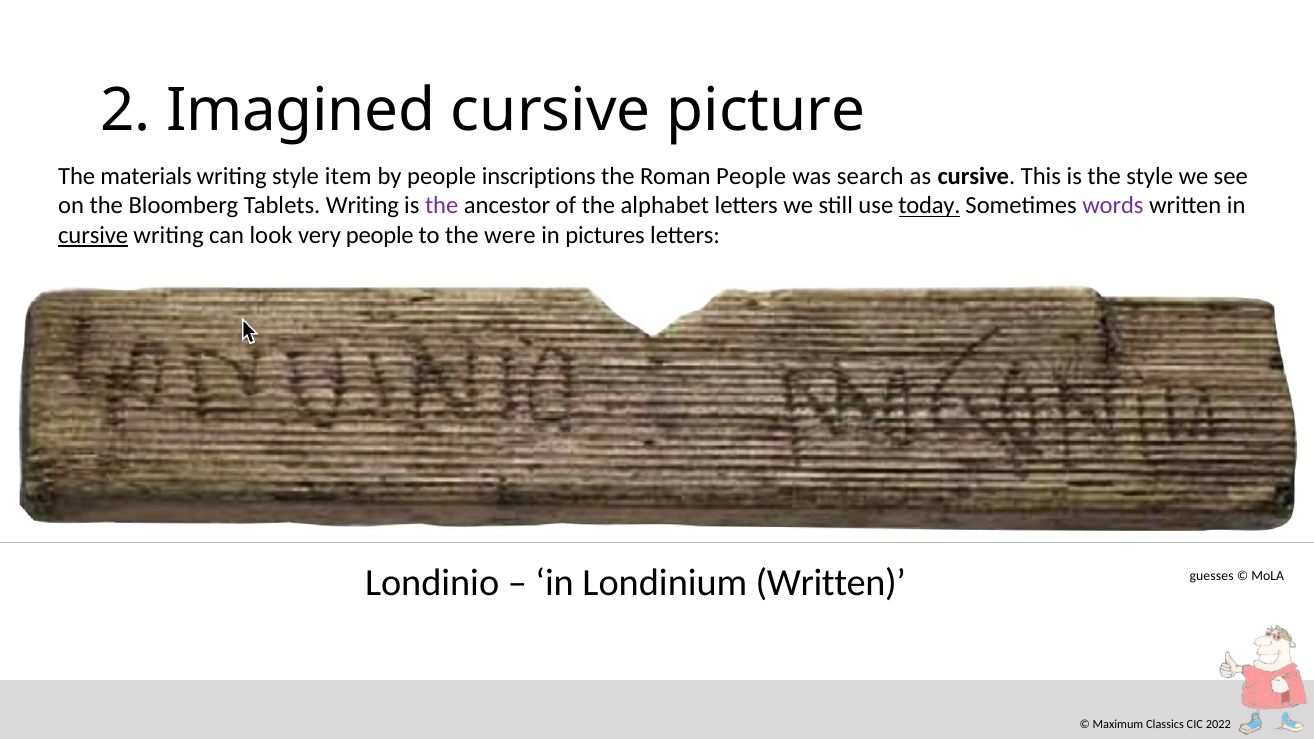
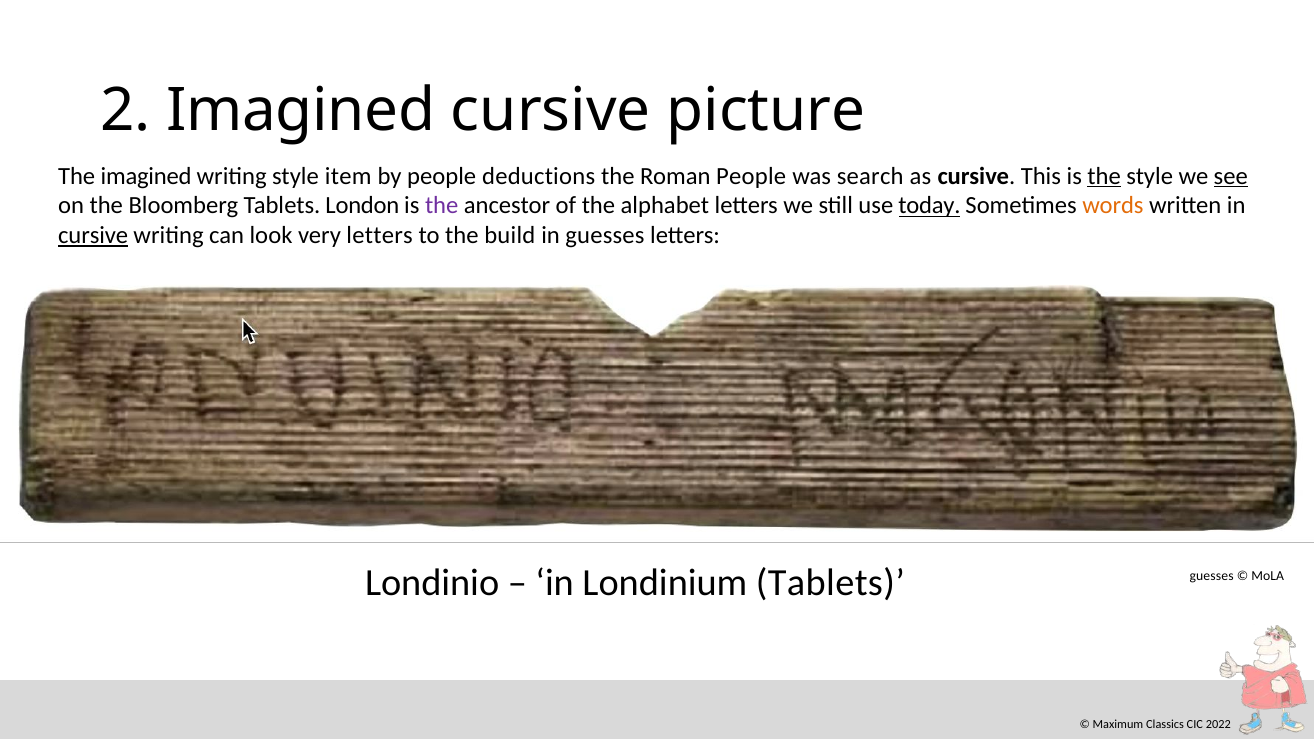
The materials: materials -> imagined
inscriptions: inscriptions -> deductions
the at (1104, 176) underline: none -> present
see underline: none -> present
Tablets Writing: Writing -> London
words colour: purple -> orange
very people: people -> letters
were: were -> build
in pictures: pictures -> guesses
Londinium Written: Written -> Tablets
